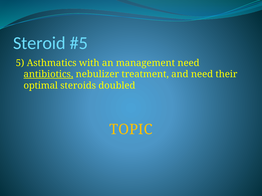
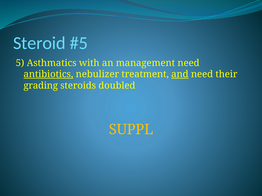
and underline: none -> present
optimal: optimal -> grading
TOPIC: TOPIC -> SUPPL
